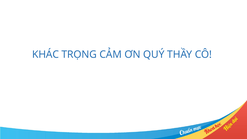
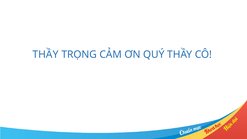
KHÁC at (46, 54): KHÁC -> THẦY
